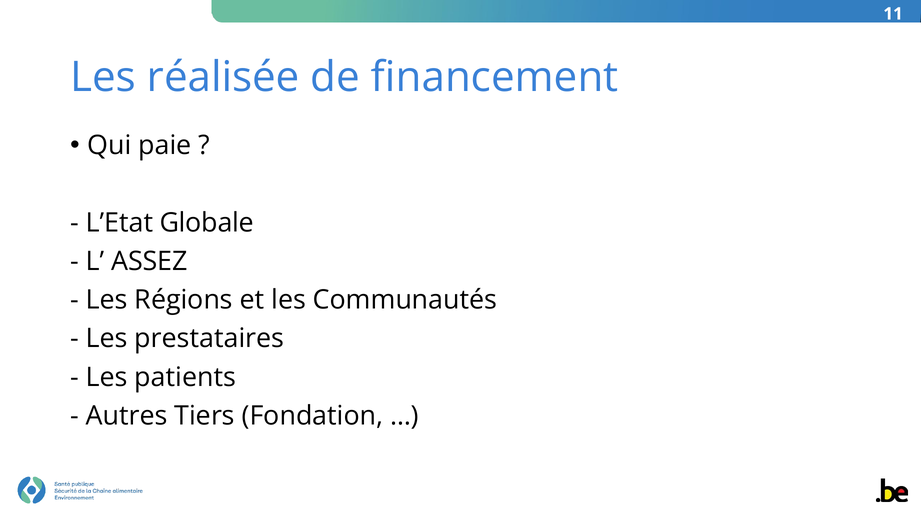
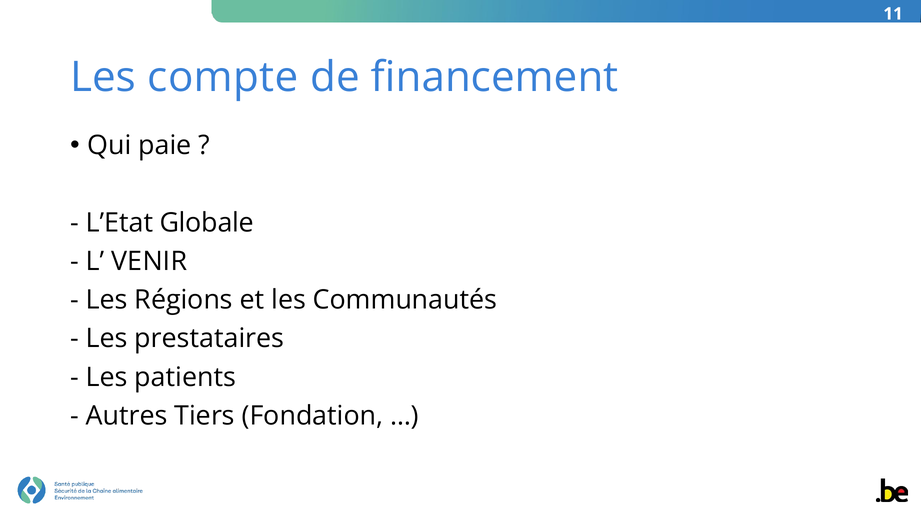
réalisée: réalisée -> compte
ASSEZ: ASSEZ -> VENIR
